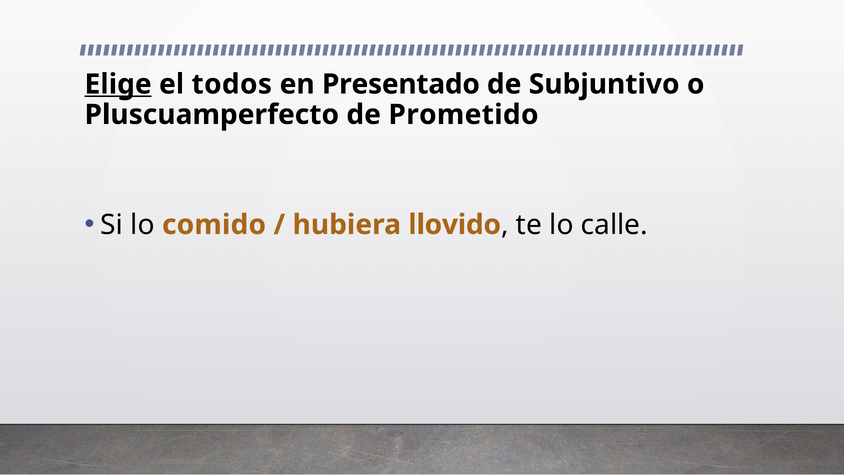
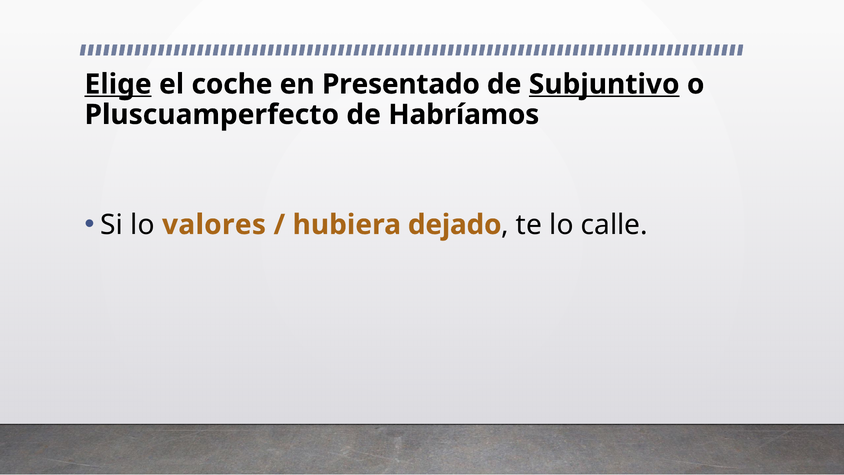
todos: todos -> coche
Subjuntivo underline: none -> present
Prometido: Prometido -> Habríamos
comido: comido -> valores
llovido: llovido -> dejado
